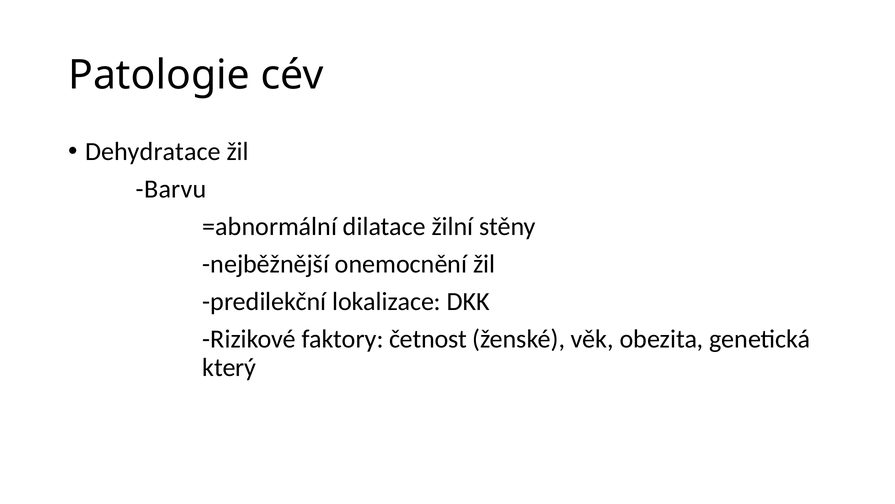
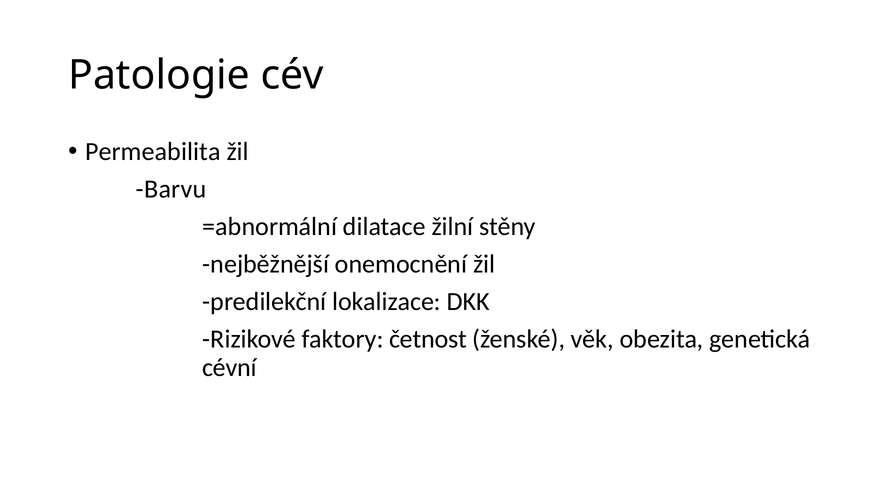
Dehydratace: Dehydratace -> Permeabilita
který: který -> cévní
